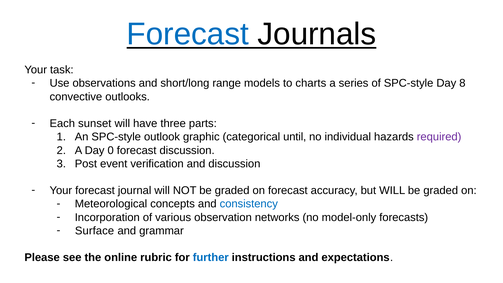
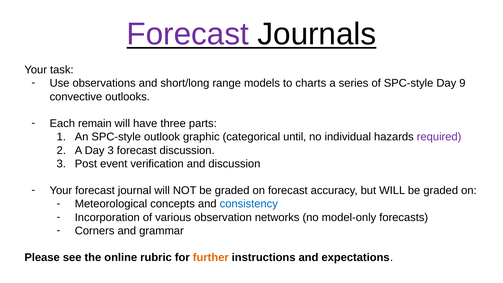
Forecast at (188, 34) colour: blue -> purple
8: 8 -> 9
sunset: sunset -> remain
Day 0: 0 -> 3
Surface: Surface -> Corners
further colour: blue -> orange
